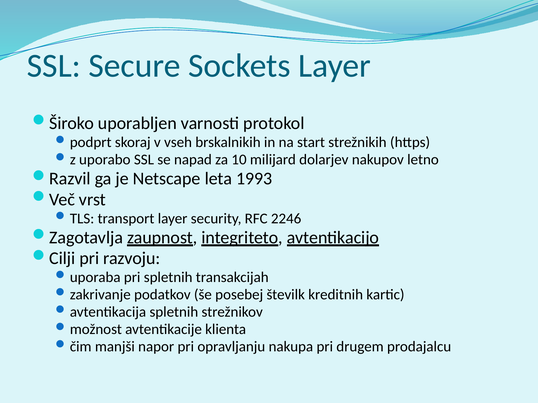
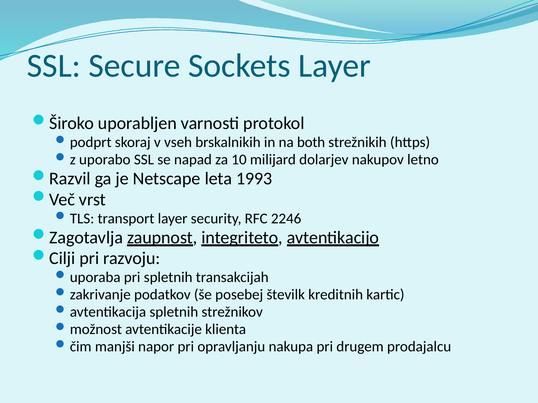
start: start -> both
